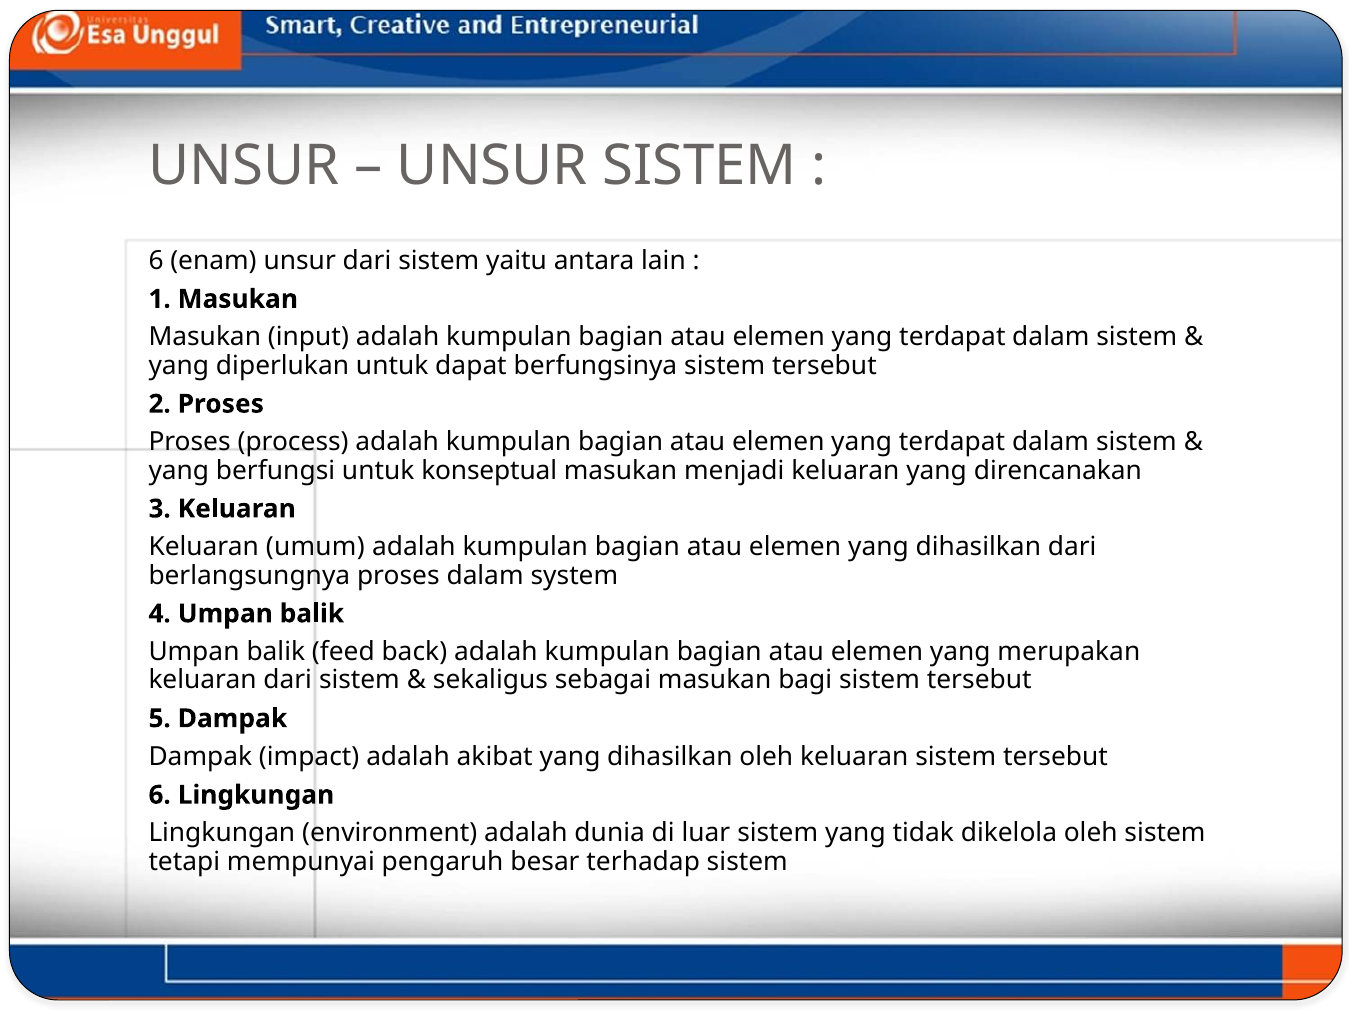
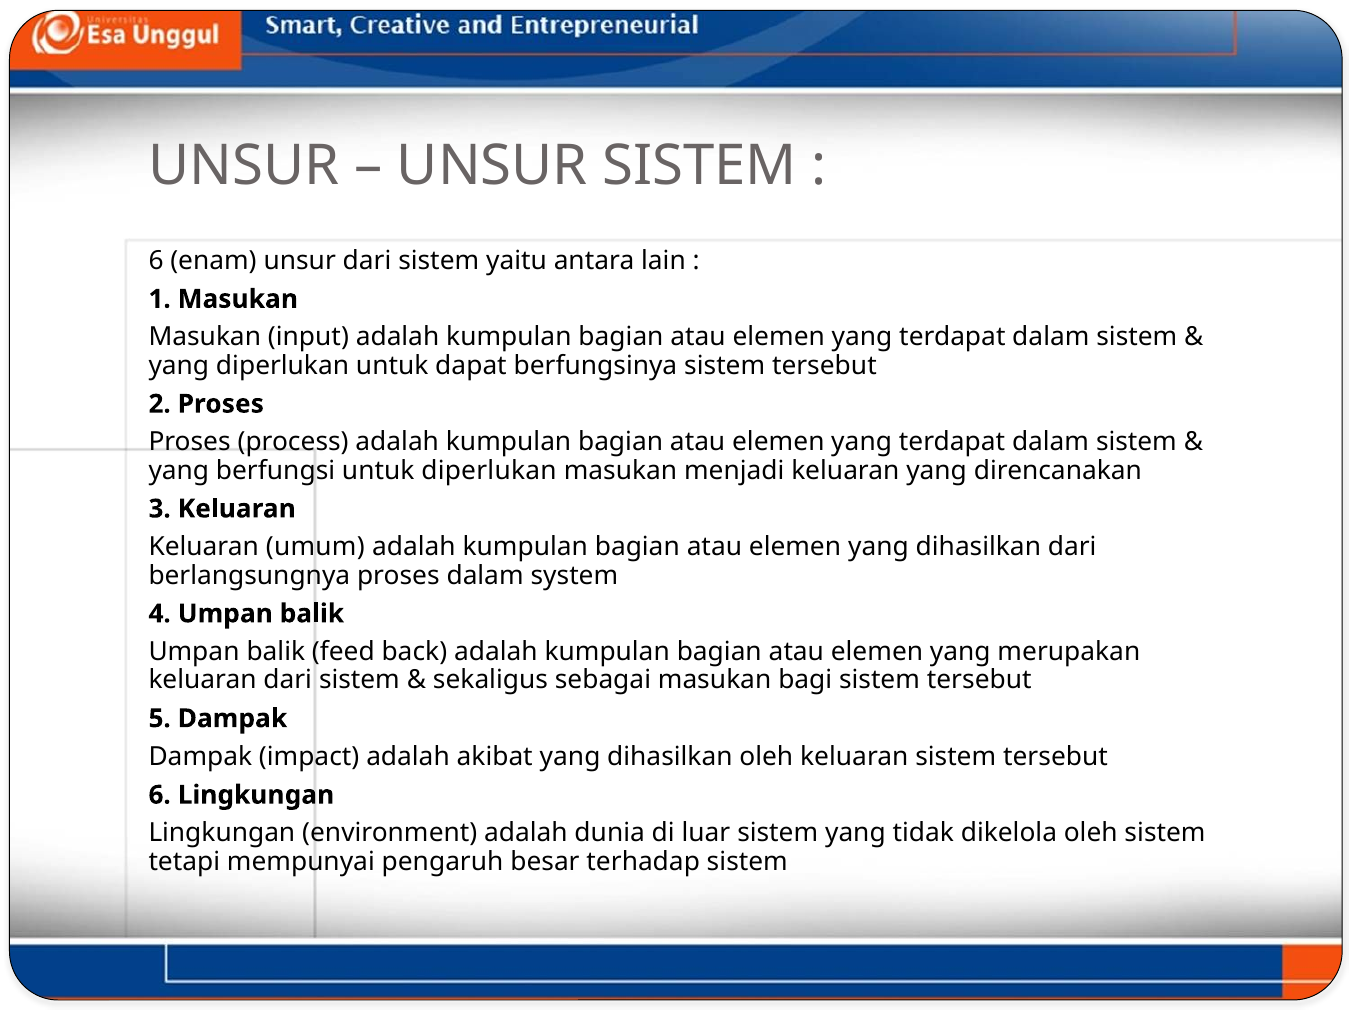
untuk konseptual: konseptual -> diperlukan
